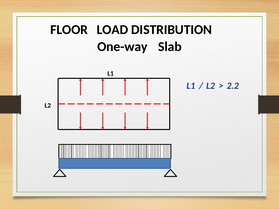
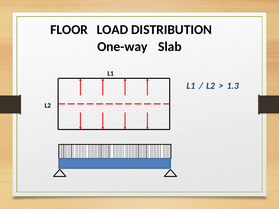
2.2: 2.2 -> 1.3
